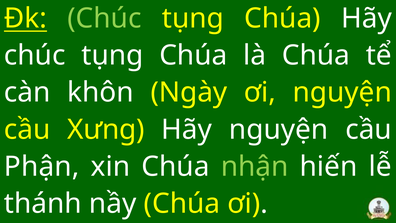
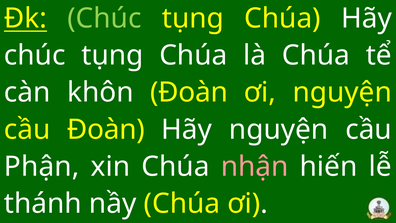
khôn Ngày: Ngày -> Đoàn
cầu Xưng: Xưng -> Đoàn
nhận colour: light green -> pink
